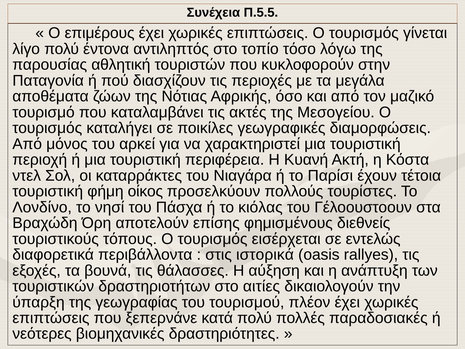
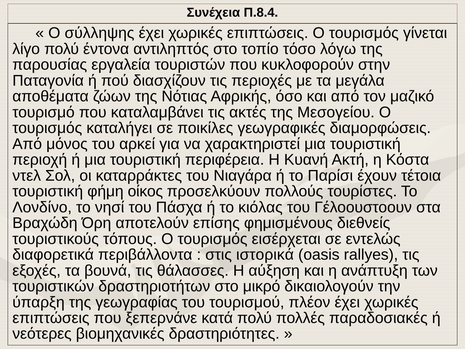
Π.5.5: Π.5.5 -> Π.8.4
επιμέρους: επιμέρους -> σύλληψης
αθλητική: αθλητική -> εργαλεία
αιτίες: αιτίες -> μικρό
